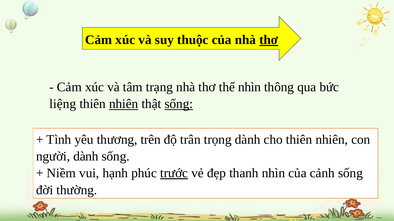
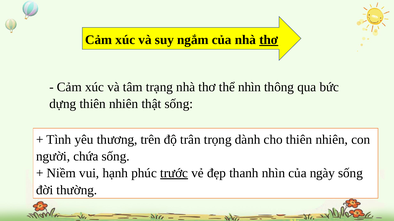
thuộc: thuộc -> ngắm
liệng: liệng -> dựng
nhiên at (124, 104) underline: present -> none
sống at (179, 104) underline: present -> none
người dành: dành -> chứa
cảnh: cảnh -> ngày
